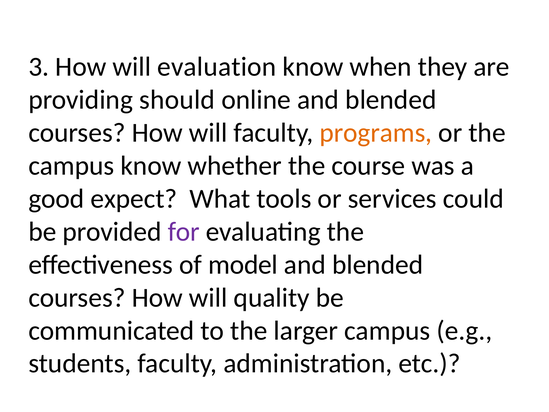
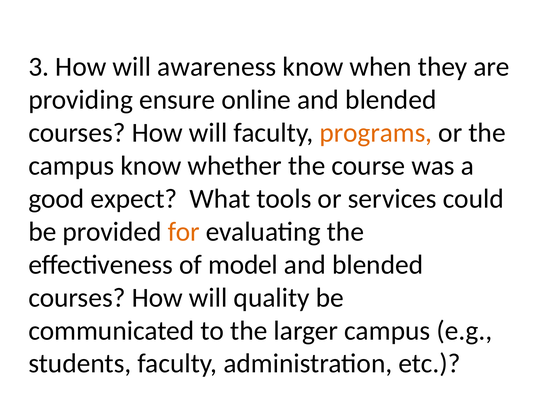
evaluation: evaluation -> awareness
should: should -> ensure
for colour: purple -> orange
